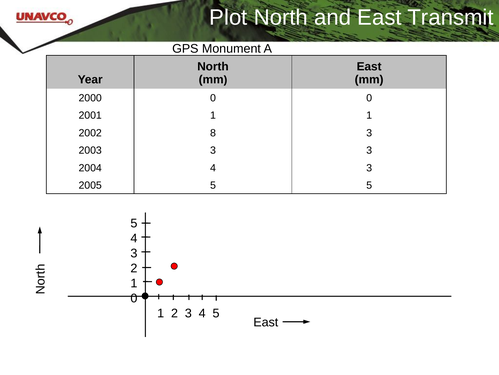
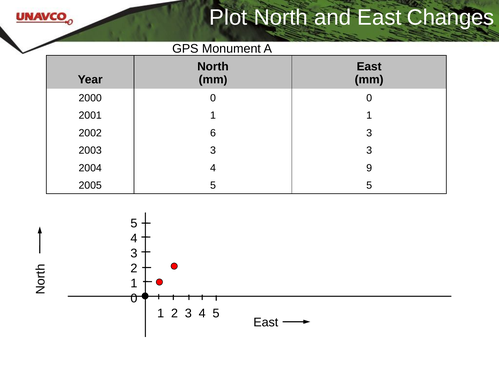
Transmit: Transmit -> Changes
8: 8 -> 6
2004 4 3: 3 -> 9
